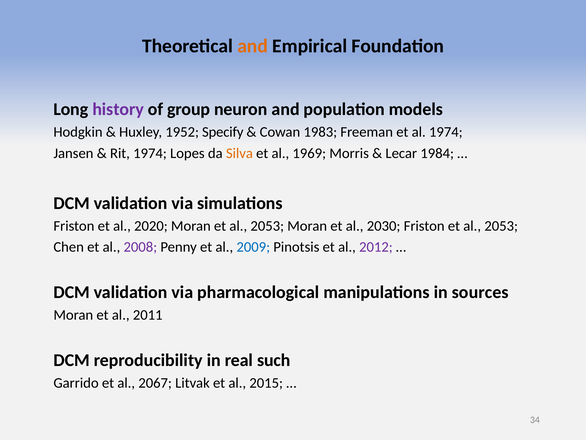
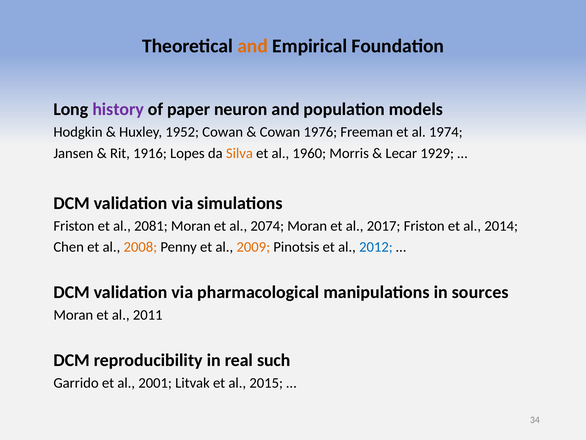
group: group -> paper
1952 Specify: Specify -> Cowan
1983: 1983 -> 1976
Rit 1974: 1974 -> 1916
1969: 1969 -> 1960
1984: 1984 -> 1929
2020: 2020 -> 2081
Moran et al 2053: 2053 -> 2074
2030: 2030 -> 2017
Friston et al 2053: 2053 -> 2014
2008 colour: purple -> orange
2009 colour: blue -> orange
2012 colour: purple -> blue
2067: 2067 -> 2001
